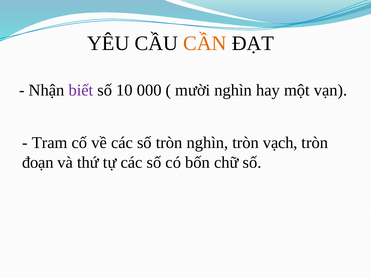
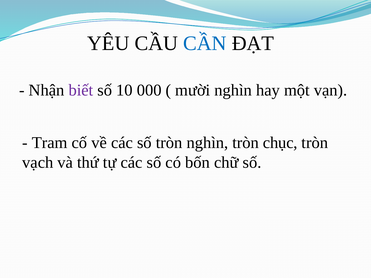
CẦN colour: orange -> blue
vạch: vạch -> chục
đoạn: đoạn -> vạch
